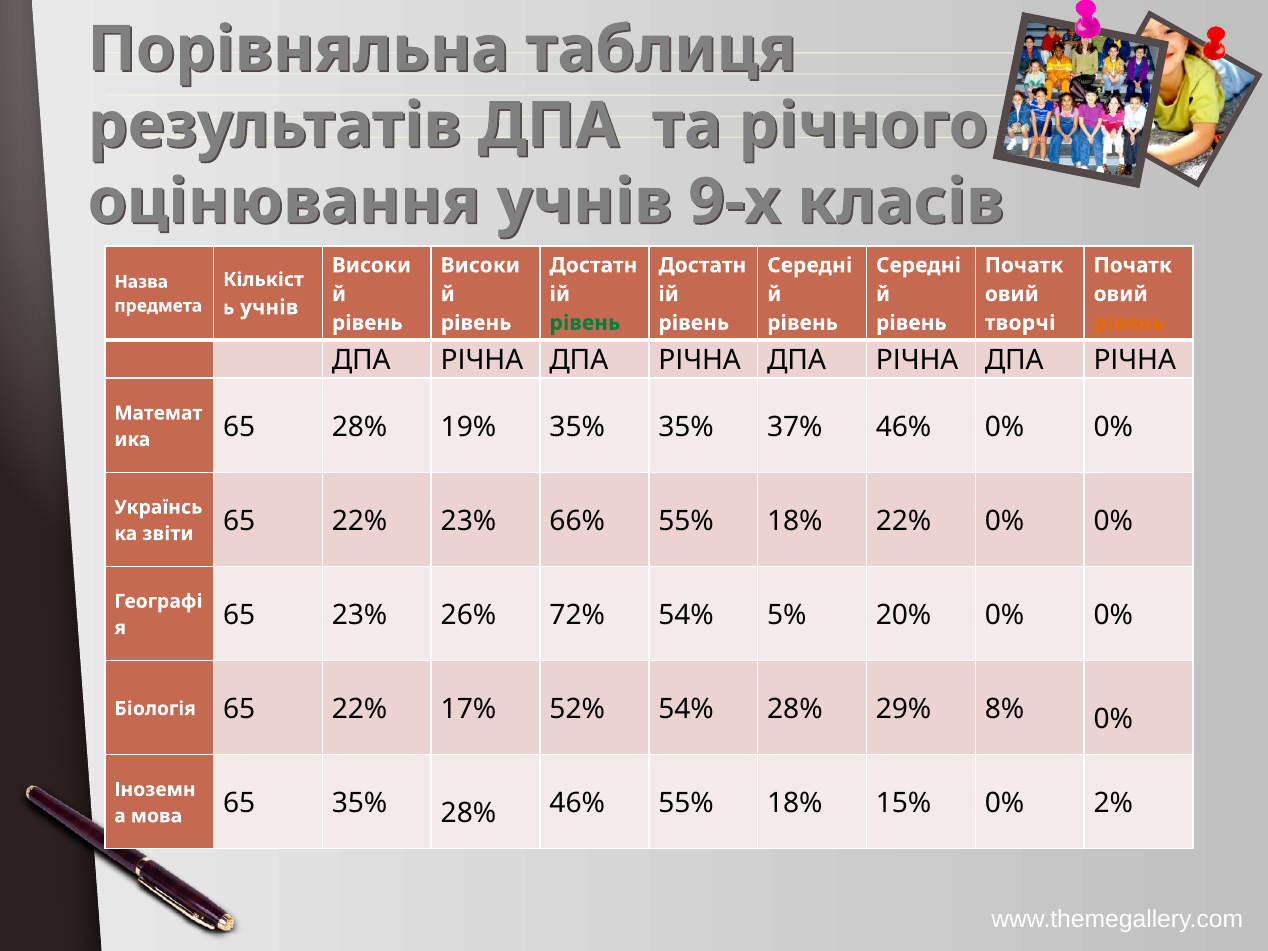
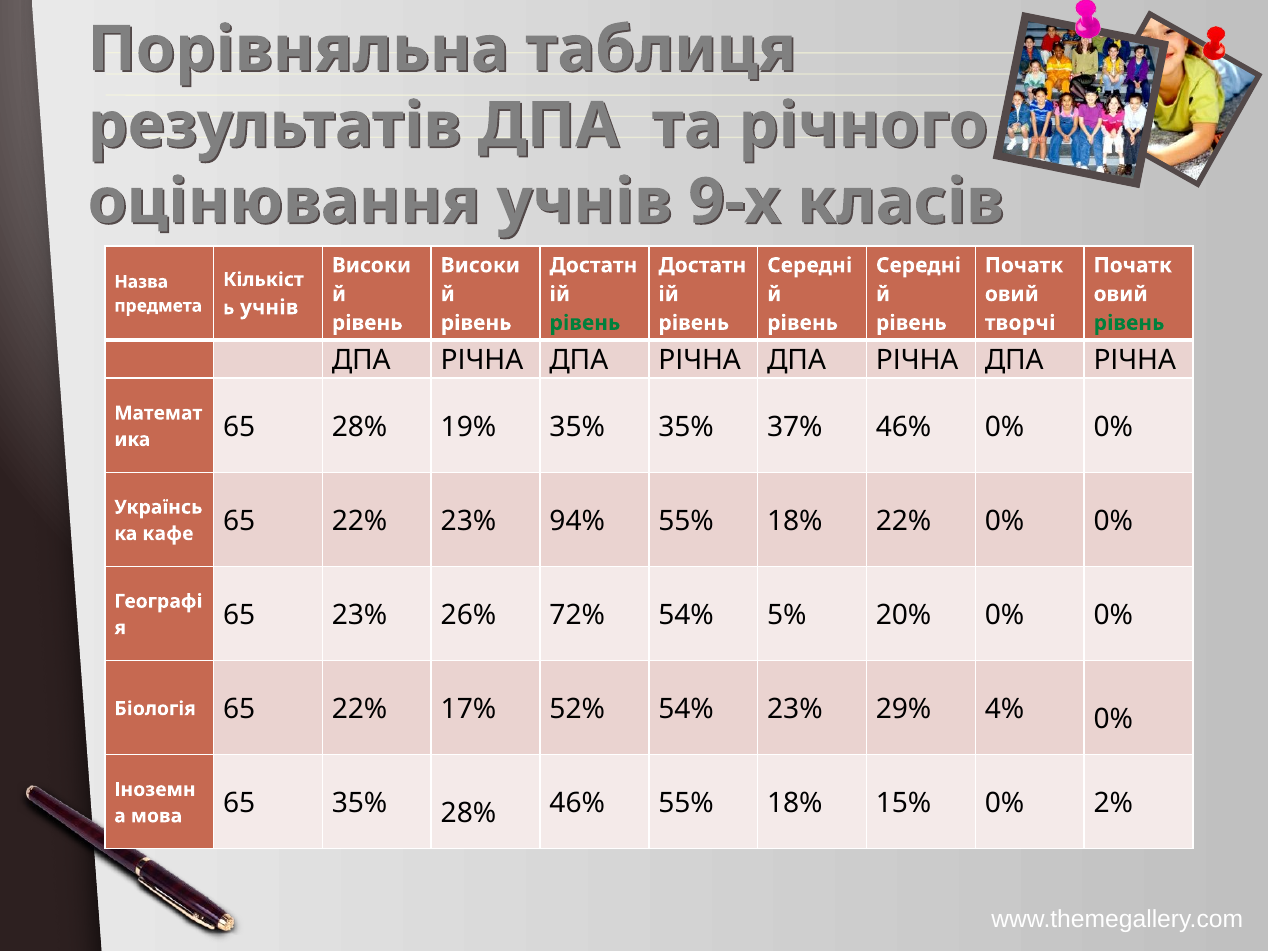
рівень at (1129, 323) colour: orange -> green
звіти: звіти -> кафе
66%: 66% -> 94%
54% 28%: 28% -> 23%
8%: 8% -> 4%
